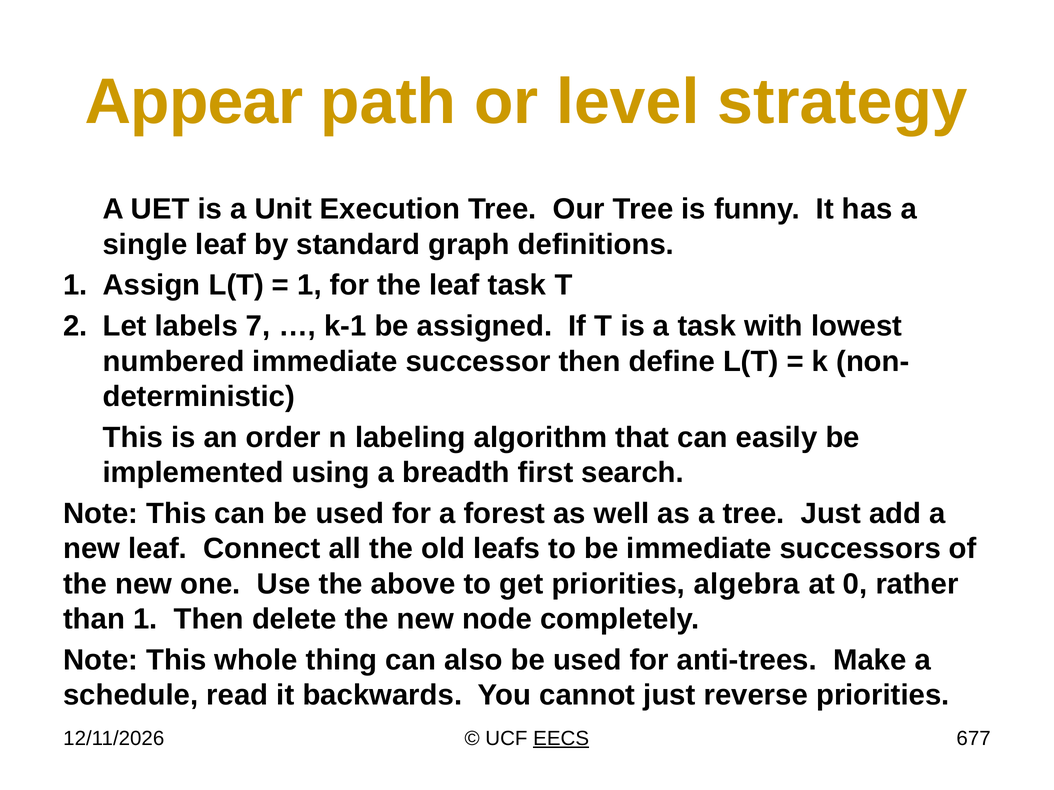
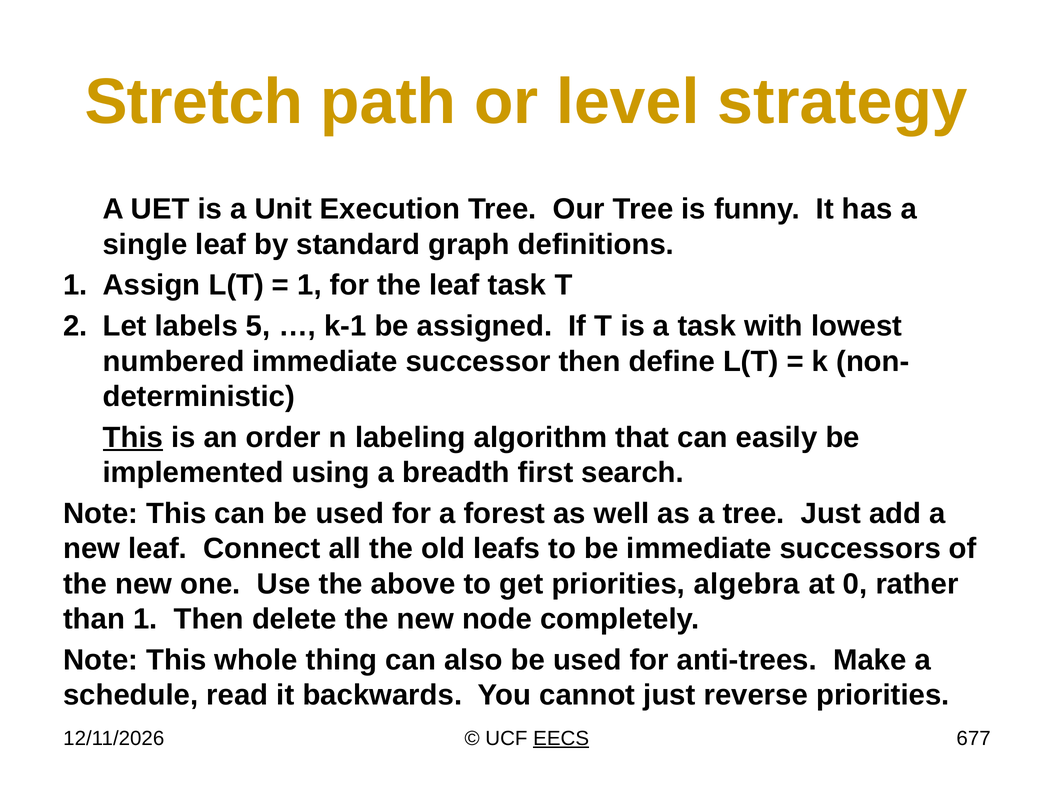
Appear: Appear -> Stretch
7: 7 -> 5
This at (133, 438) underline: none -> present
